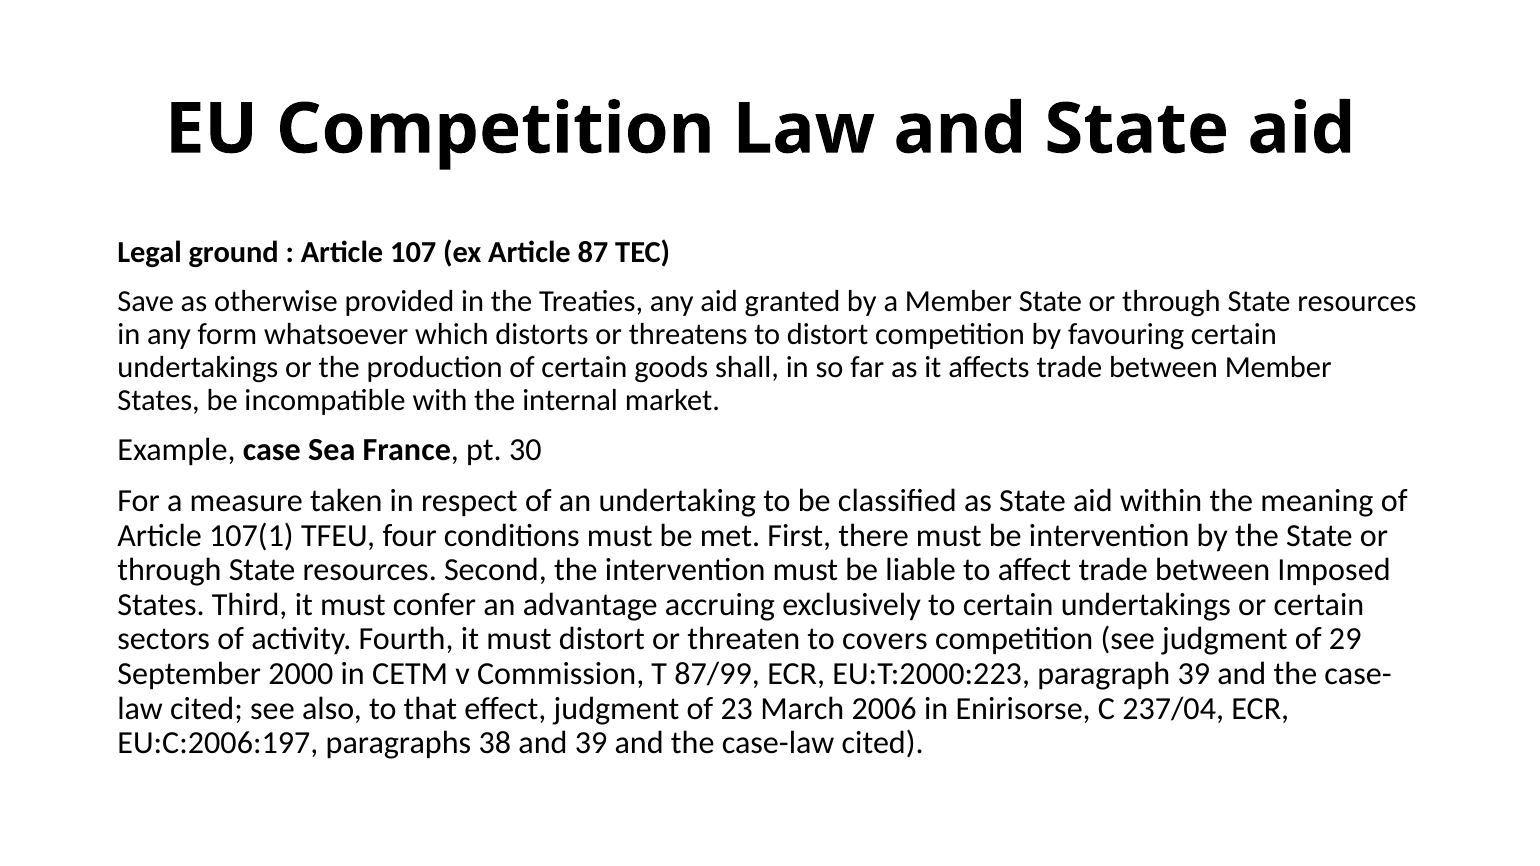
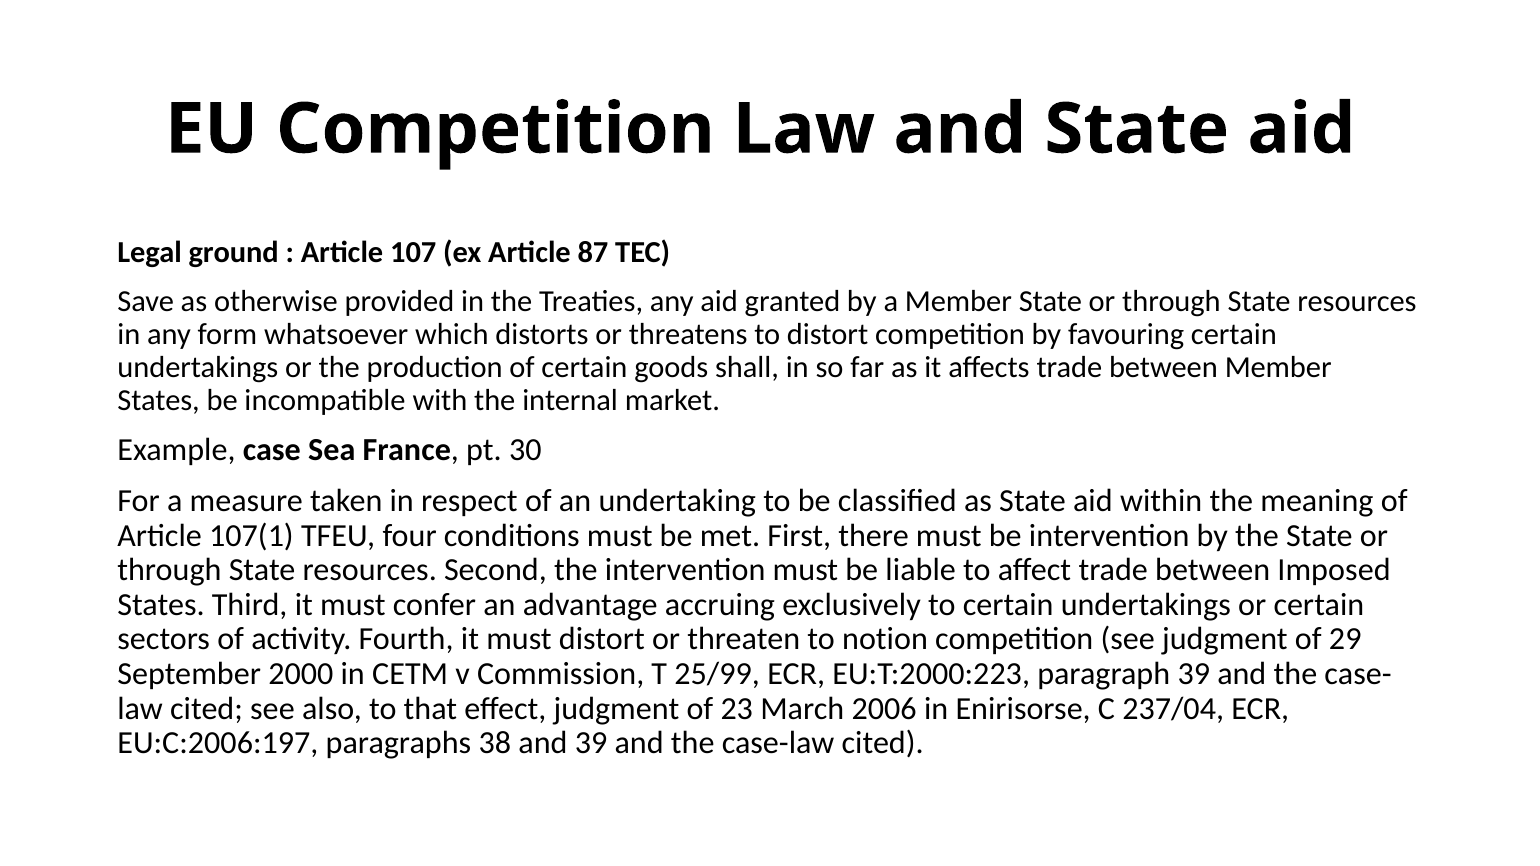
covers: covers -> notion
87/99: 87/99 -> 25/99
